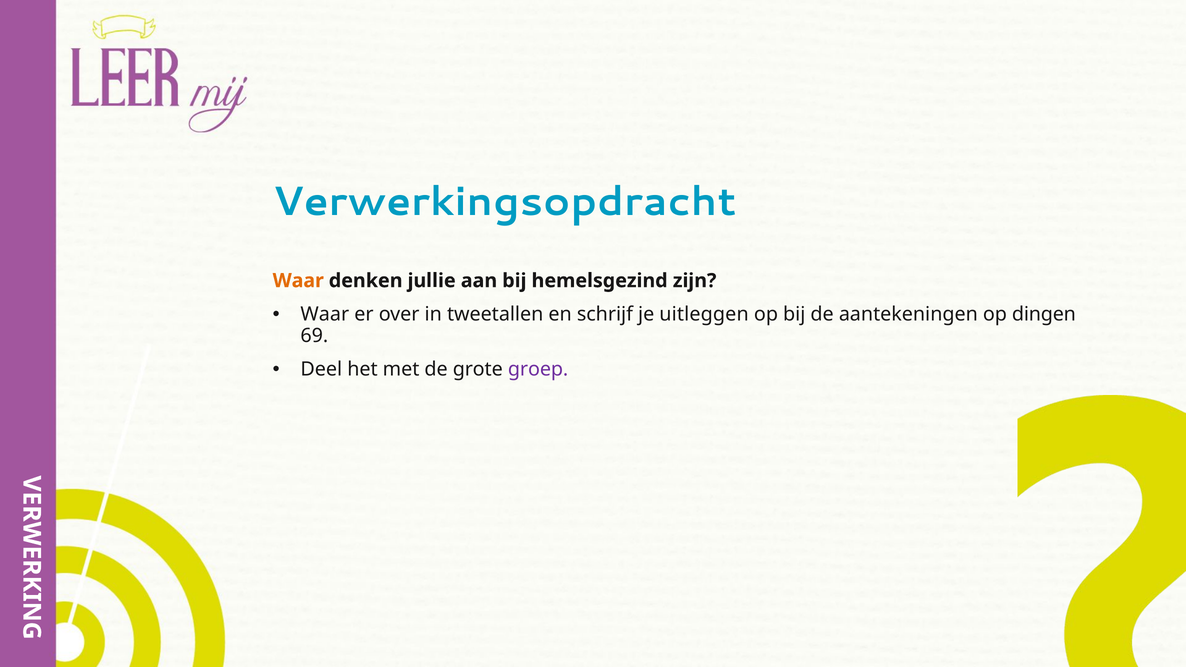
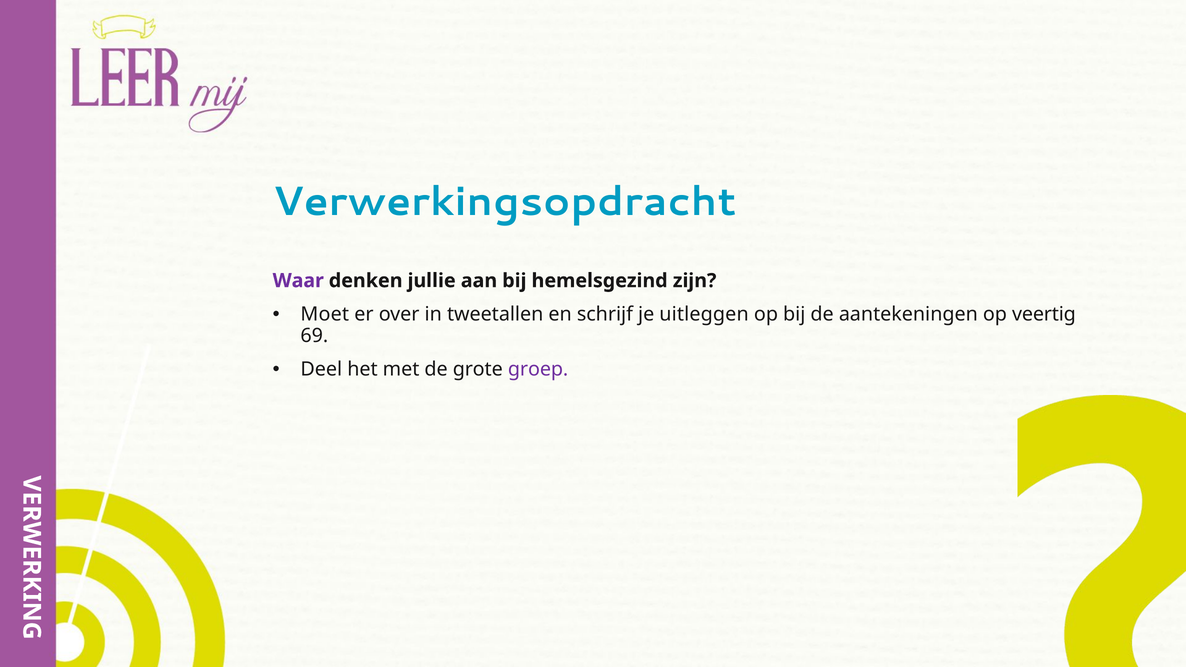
Waar at (298, 281) colour: orange -> purple
Waar at (325, 314): Waar -> Moet
dingen: dingen -> veertig
